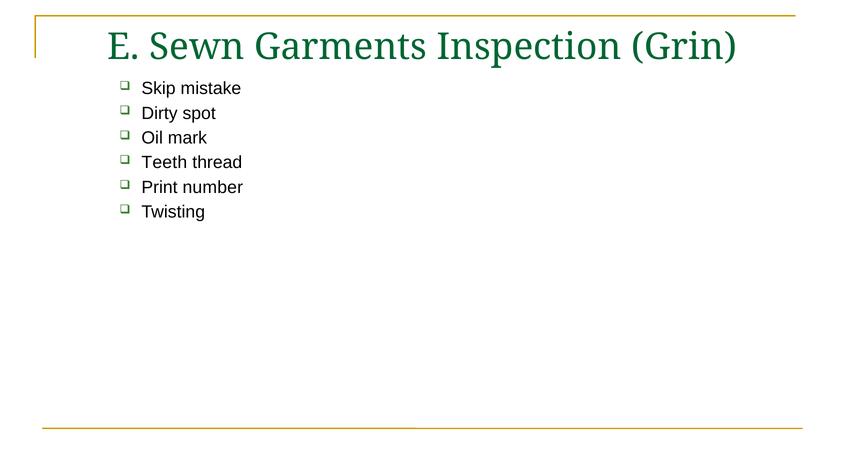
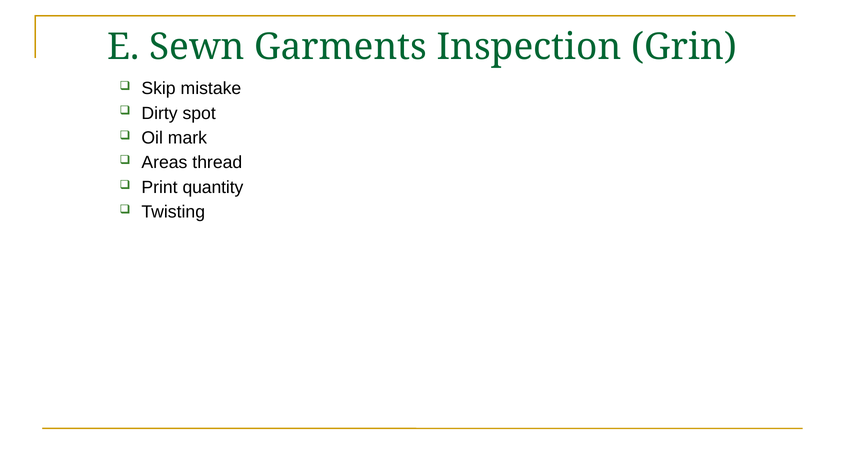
Teeth: Teeth -> Areas
number: number -> quantity
